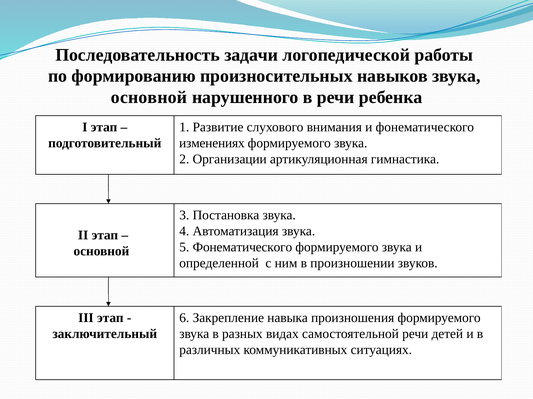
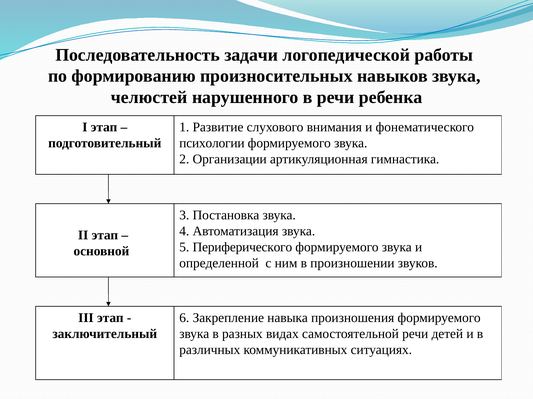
основной at (149, 98): основной -> челюстей
изменениях: изменениях -> психологии
5 Фонематического: Фонематического -> Периферического
